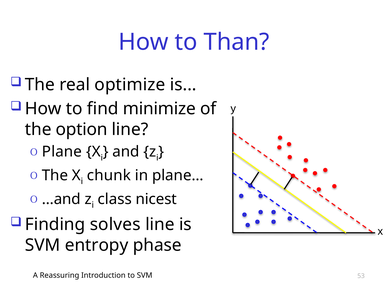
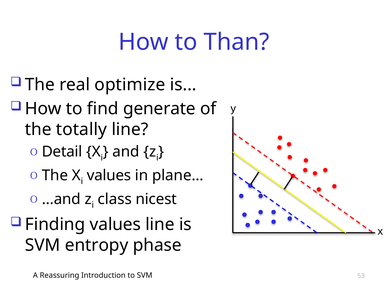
minimize: minimize -> generate
option: option -> totally
Plane: Plane -> Detail
chunk at (109, 175): chunk -> values
Finding solves: solves -> values
